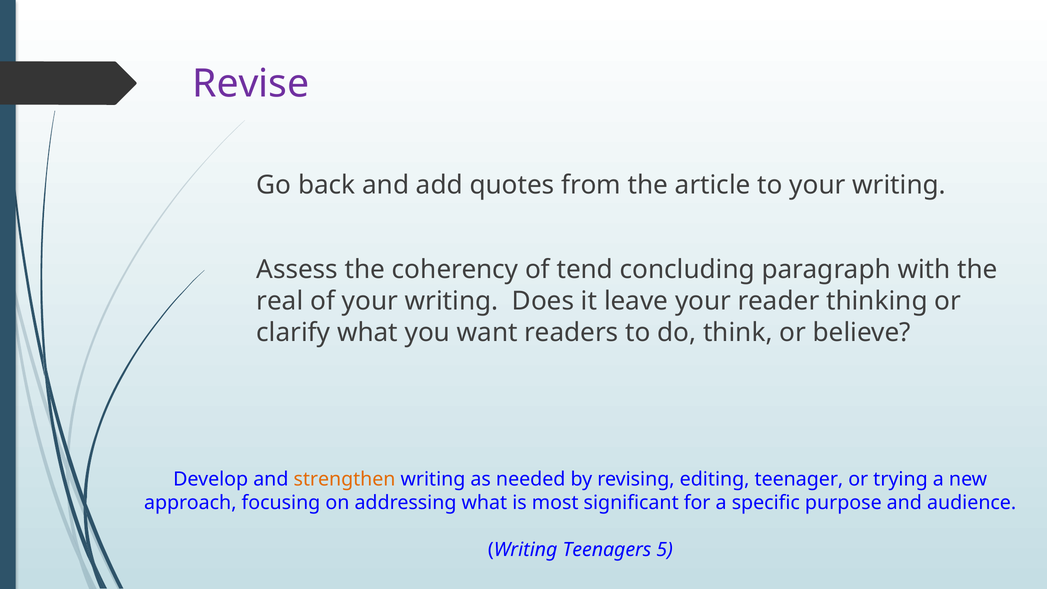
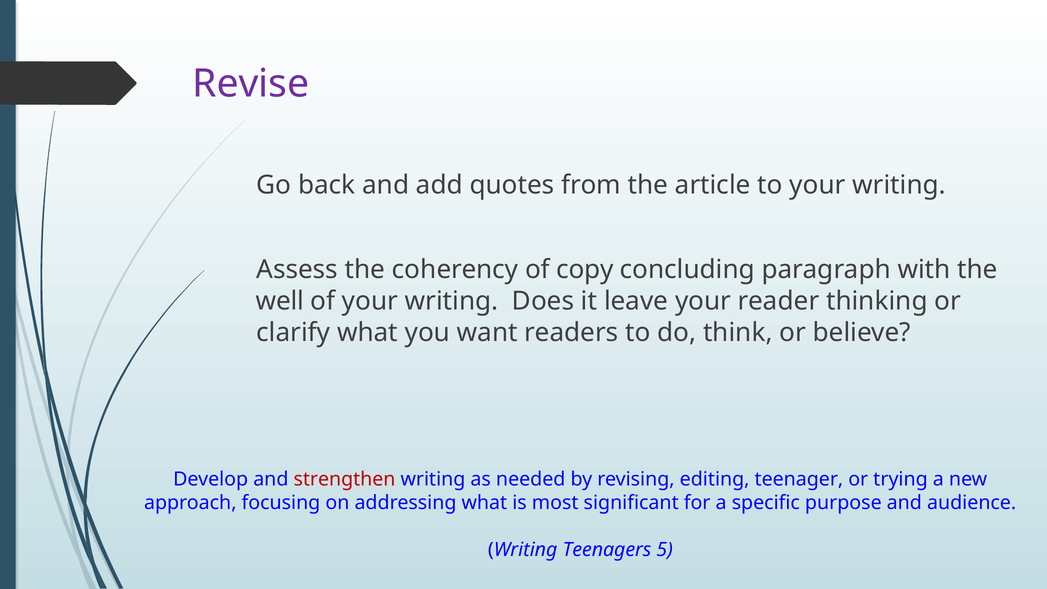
tend: tend -> copy
real: real -> well
strengthen colour: orange -> red
